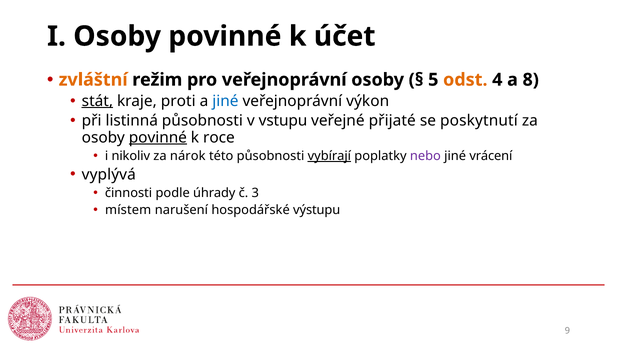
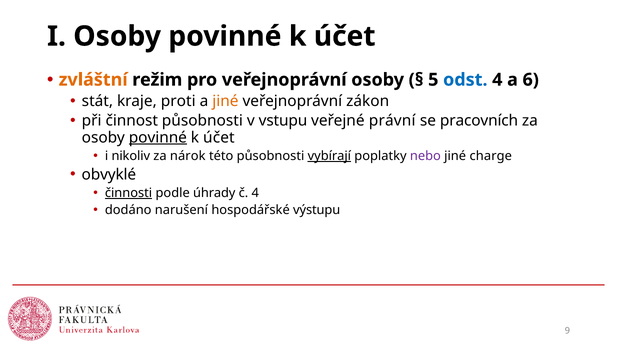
odst colour: orange -> blue
8: 8 -> 6
stát underline: present -> none
jiné at (225, 101) colour: blue -> orange
výkon: výkon -> zákon
listinná: listinná -> činnost
přijaté: přijaté -> právní
poskytnutí: poskytnutí -> pracovních
roce at (219, 138): roce -> účet
vrácení: vrácení -> charge
vyplývá: vyplývá -> obvyklé
činnosti underline: none -> present
č 3: 3 -> 4
místem: místem -> dodáno
